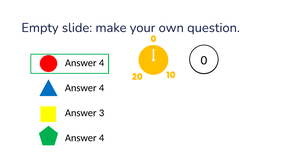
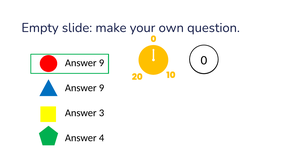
4 at (102, 63): 4 -> 9
4 at (102, 88): 4 -> 9
